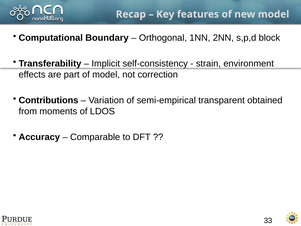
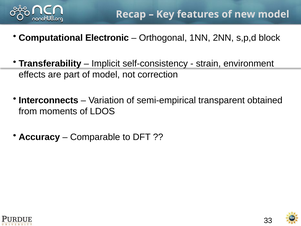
Boundary: Boundary -> Electronic
Contributions: Contributions -> Interconnects
